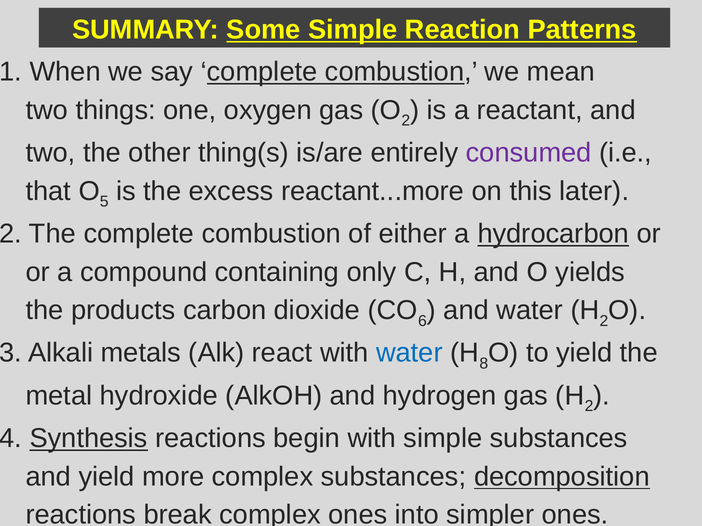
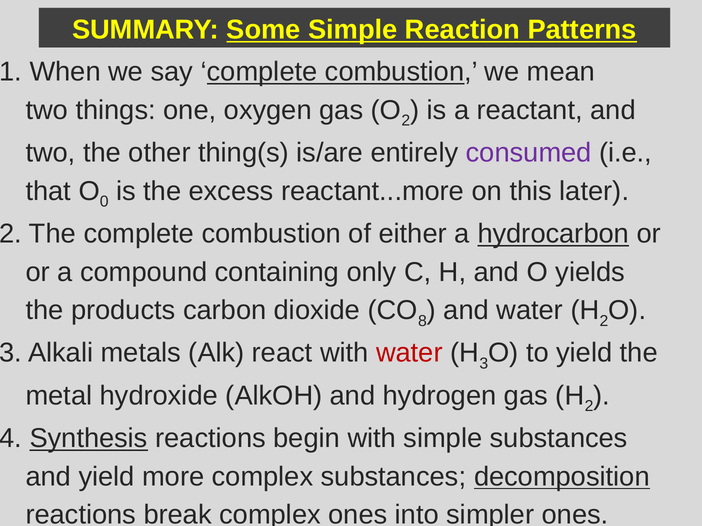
5: 5 -> 0
6: 6 -> 8
water at (409, 353) colour: blue -> red
H 8: 8 -> 3
